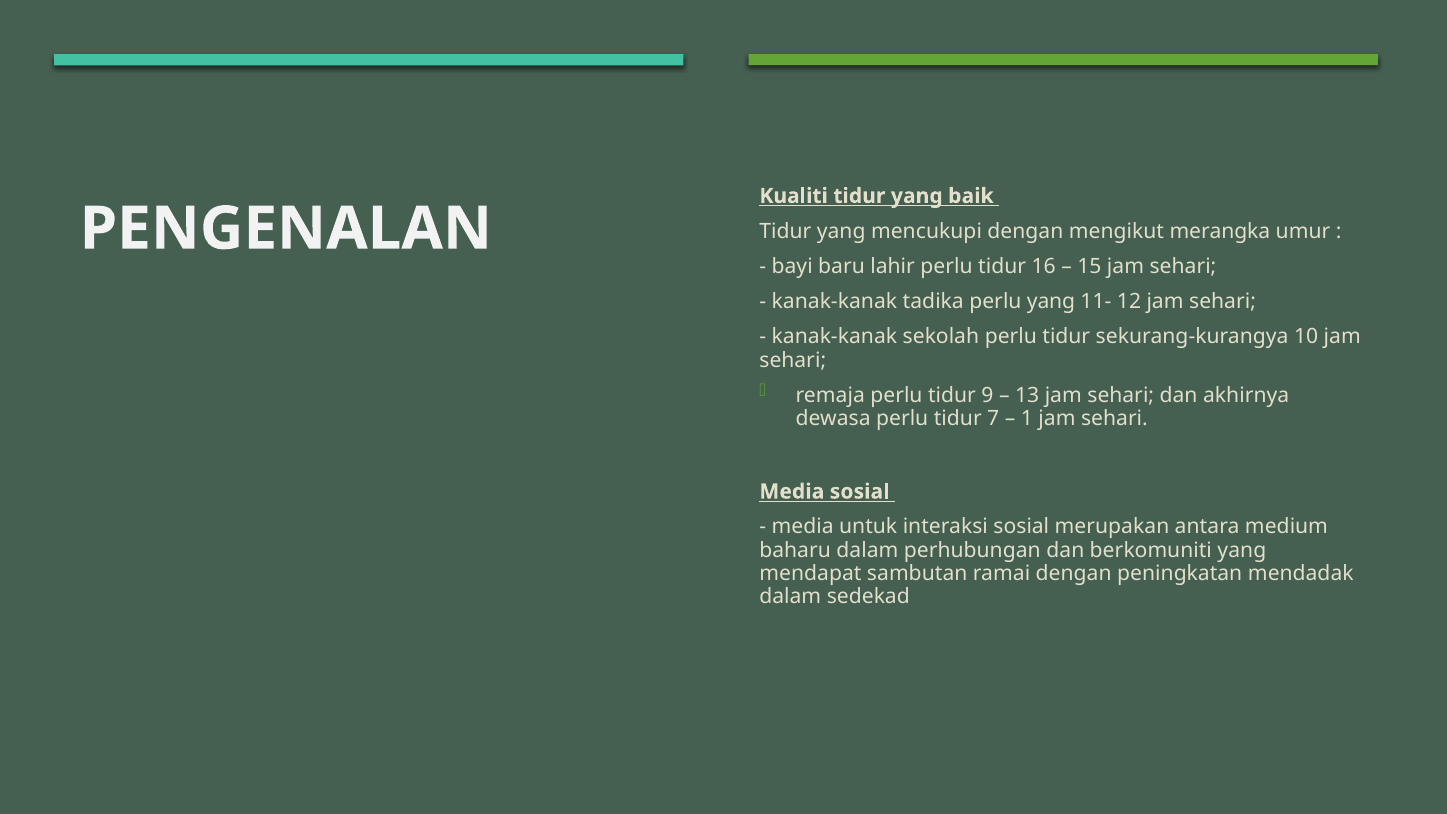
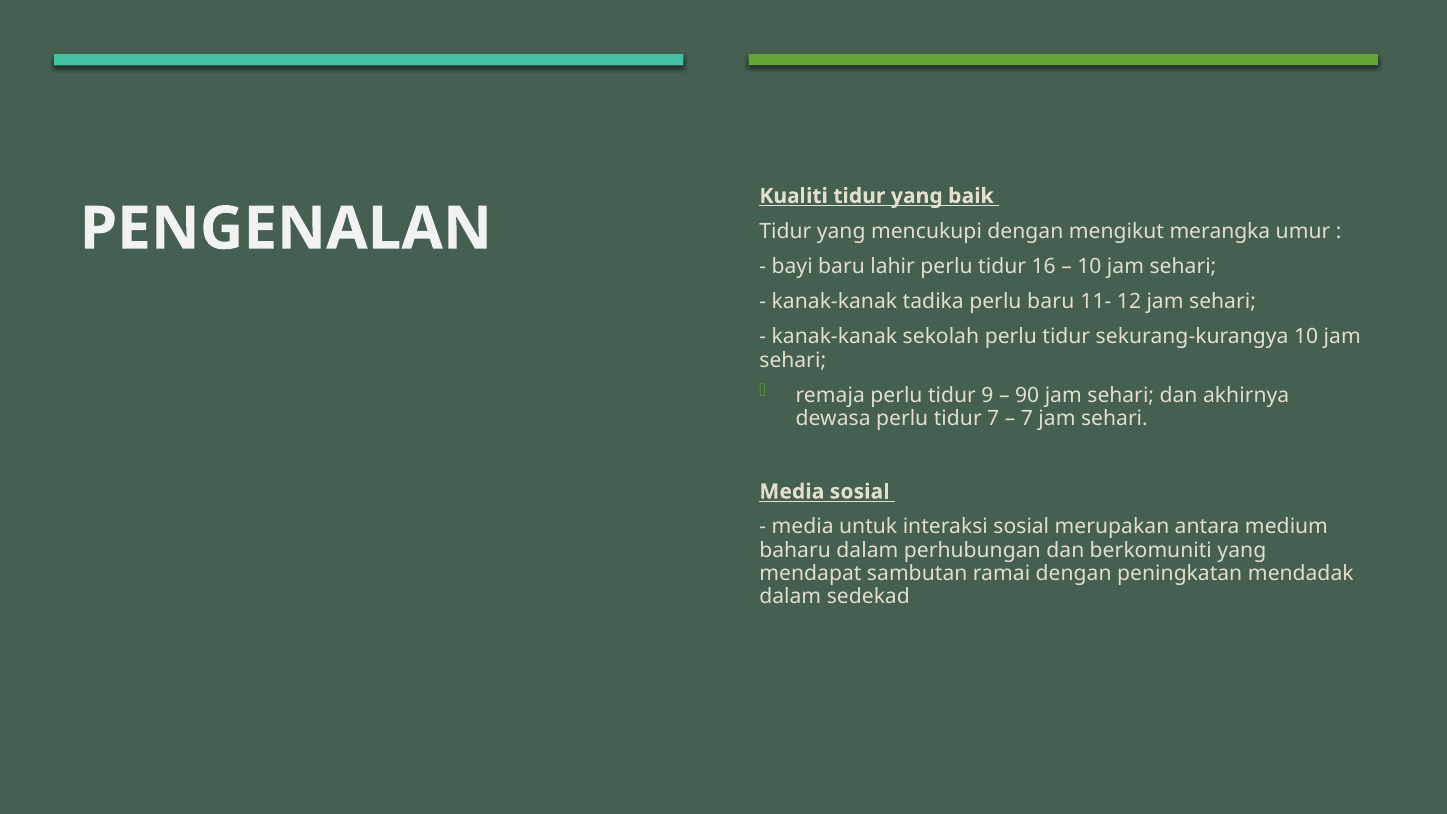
15 at (1089, 266): 15 -> 10
perlu yang: yang -> baru
13: 13 -> 90
1 at (1027, 419): 1 -> 7
